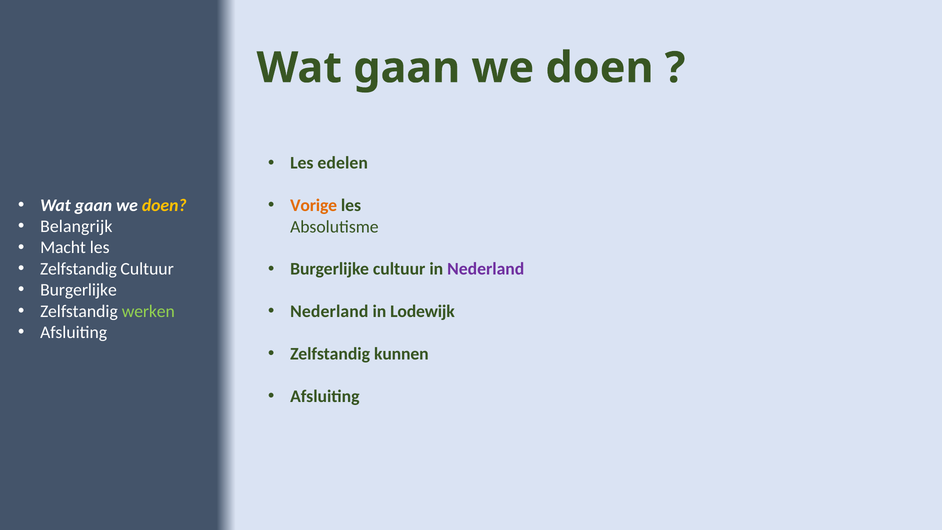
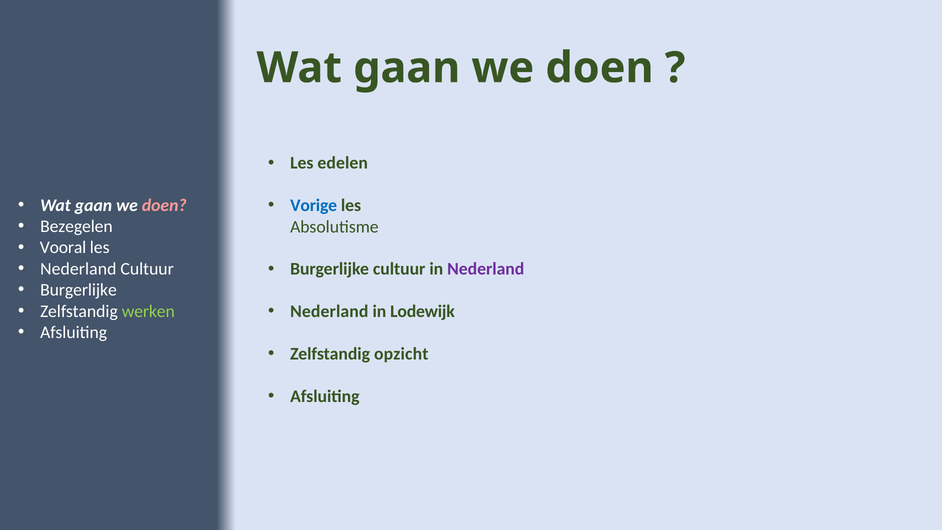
doen at (164, 205) colour: yellow -> pink
Vorige colour: orange -> blue
Belangrijk: Belangrijk -> Bezegelen
Macht: Macht -> Vooral
Zelfstandig at (78, 269): Zelfstandig -> Nederland
kunnen: kunnen -> opzicht
